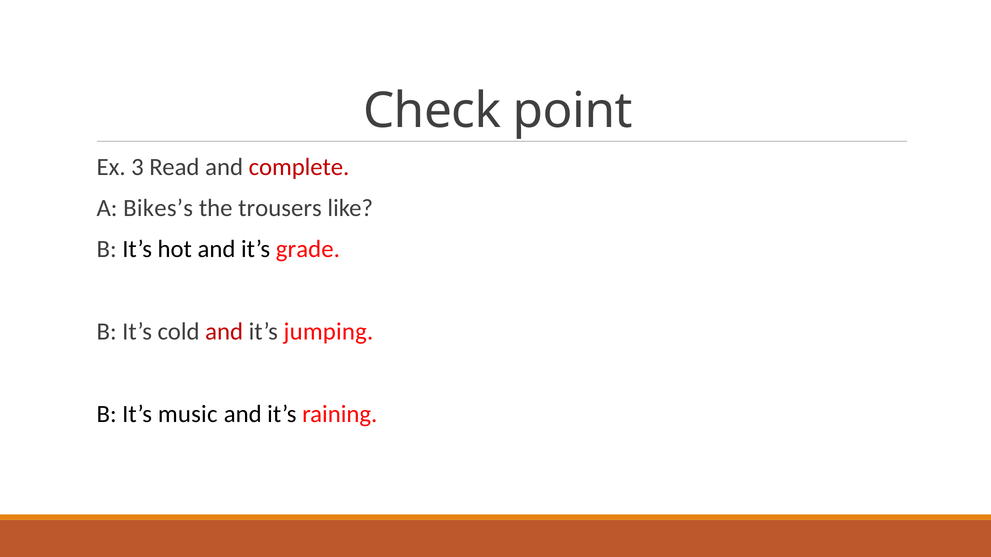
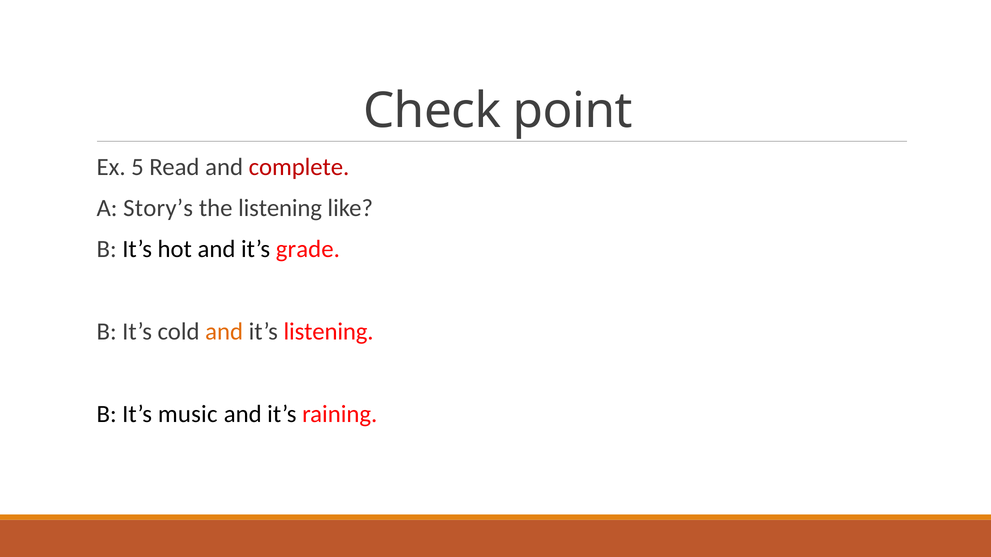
3: 3 -> 5
Bikes’s: Bikes’s -> Story’s
the trousers: trousers -> listening
and at (224, 332) colour: red -> orange
it’s jumping: jumping -> listening
